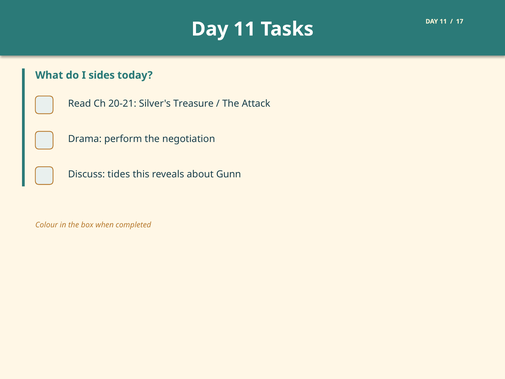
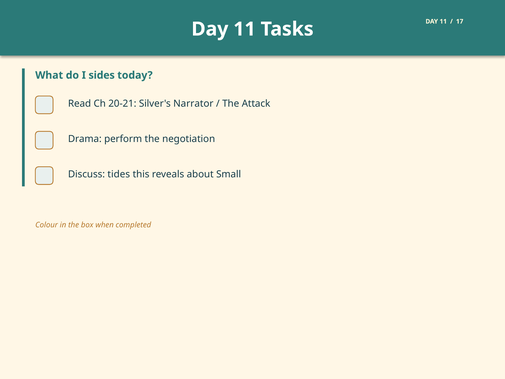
Treasure: Treasure -> Narrator
Gunn: Gunn -> Small
